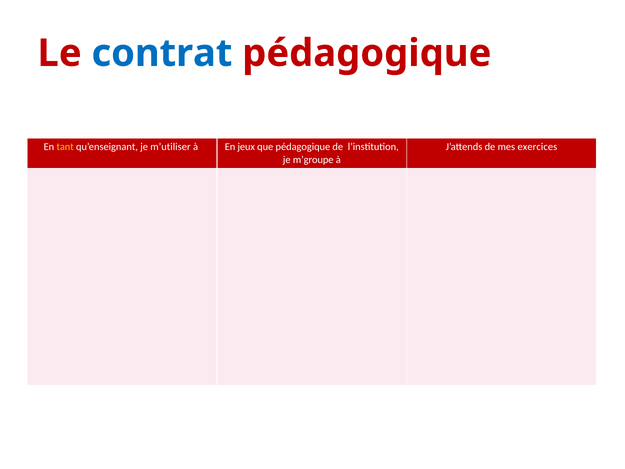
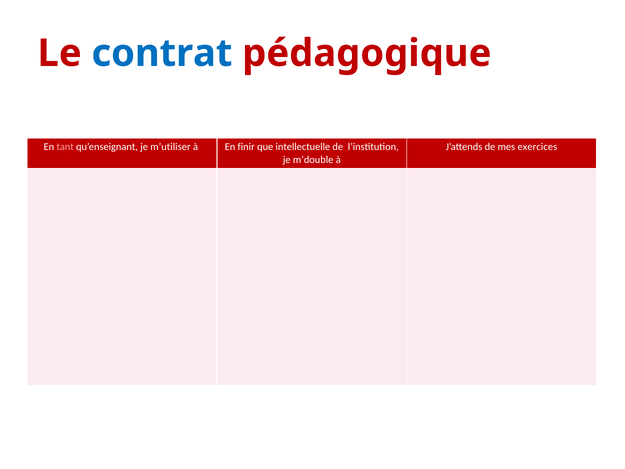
tant colour: yellow -> pink
jeux: jeux -> finir
que pédagogique: pédagogique -> intellectuelle
m’groupe: m’groupe -> m’double
